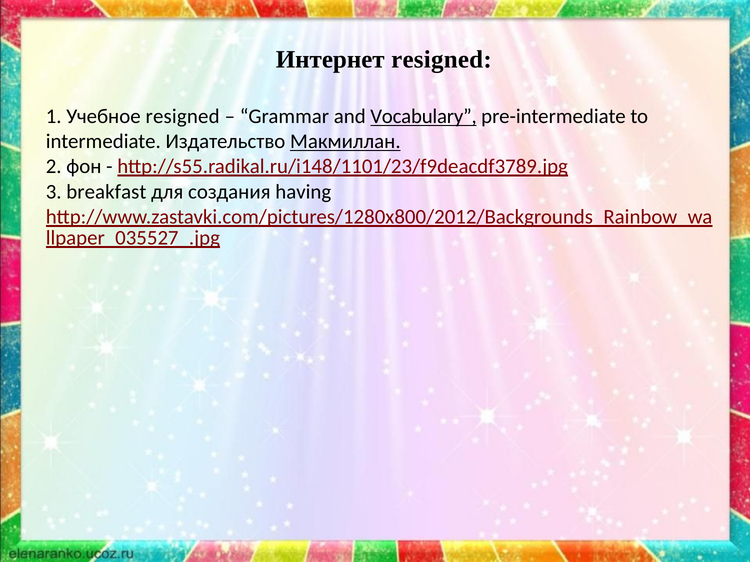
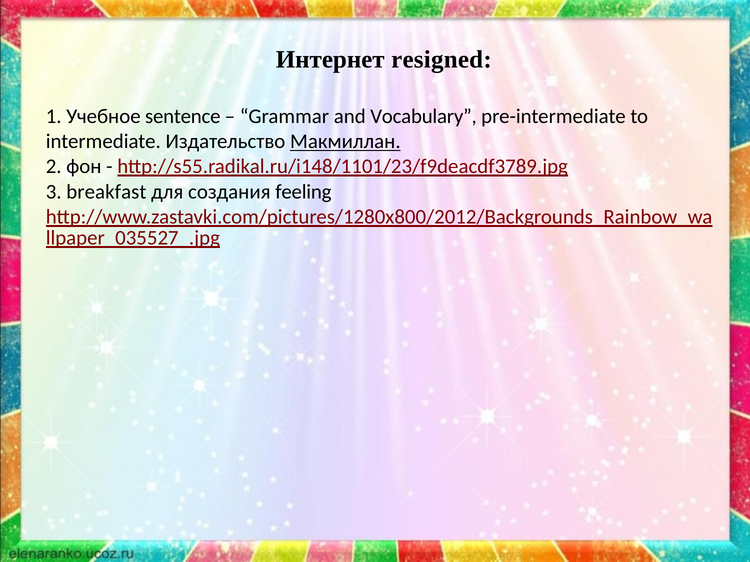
Учебное resigned: resigned -> sentence
Vocabulary underline: present -> none
having: having -> feeling
